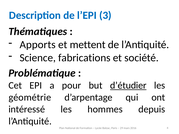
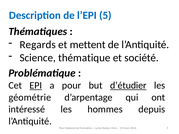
3: 3 -> 5
Apports: Apports -> Regards
fabrications: fabrications -> thématique
EPI underline: none -> present
